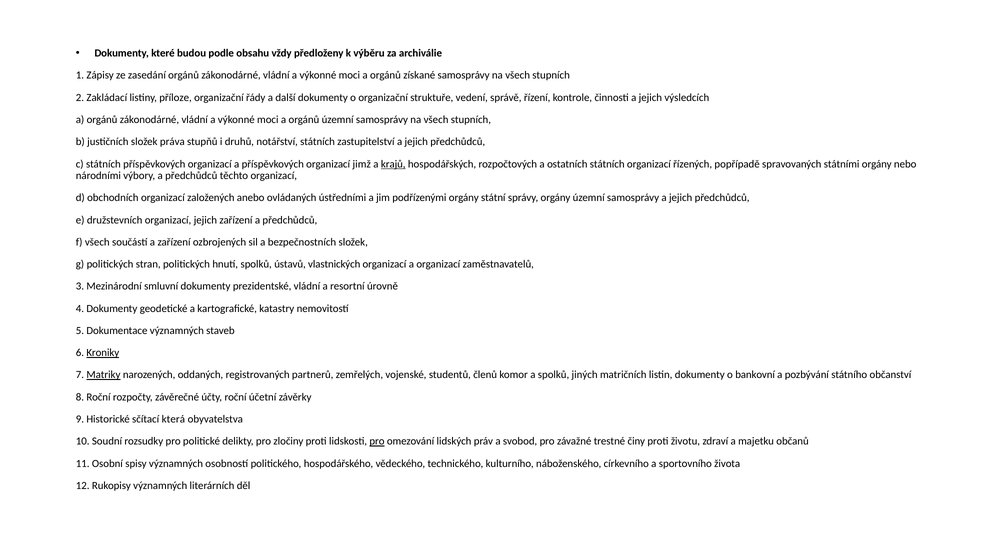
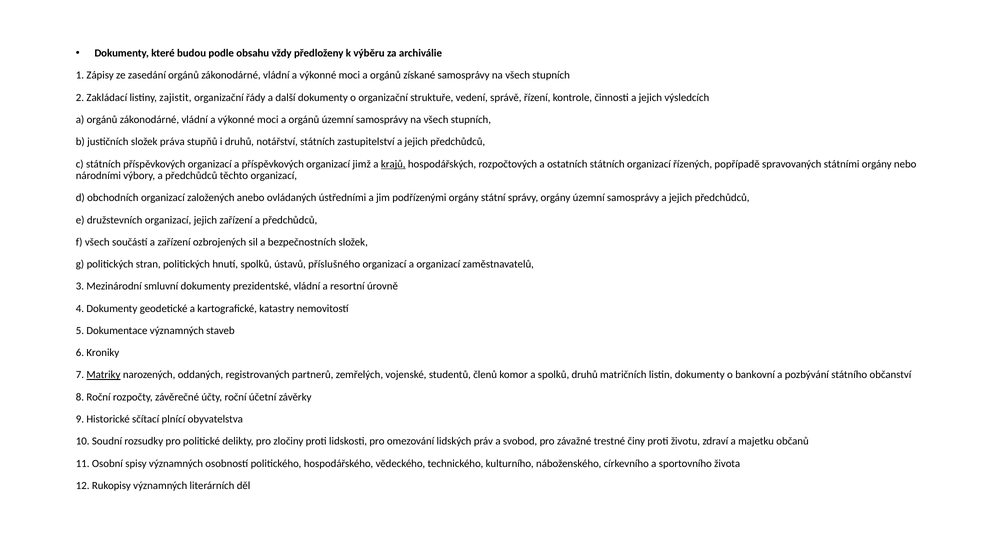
příloze: příloze -> zajistit
vlastnických: vlastnických -> příslušného
Kroniky underline: present -> none
spolků jiných: jiných -> druhů
která: která -> plnící
pro at (377, 441) underline: present -> none
